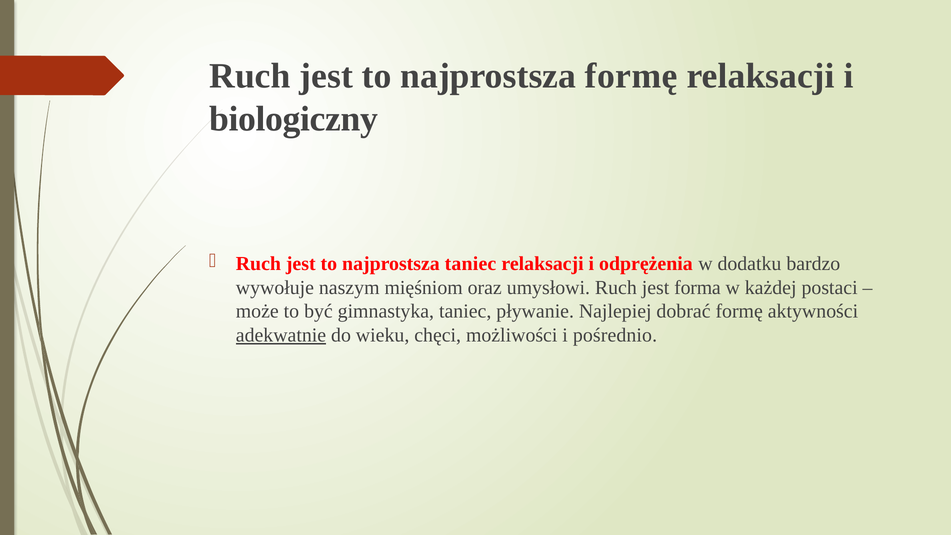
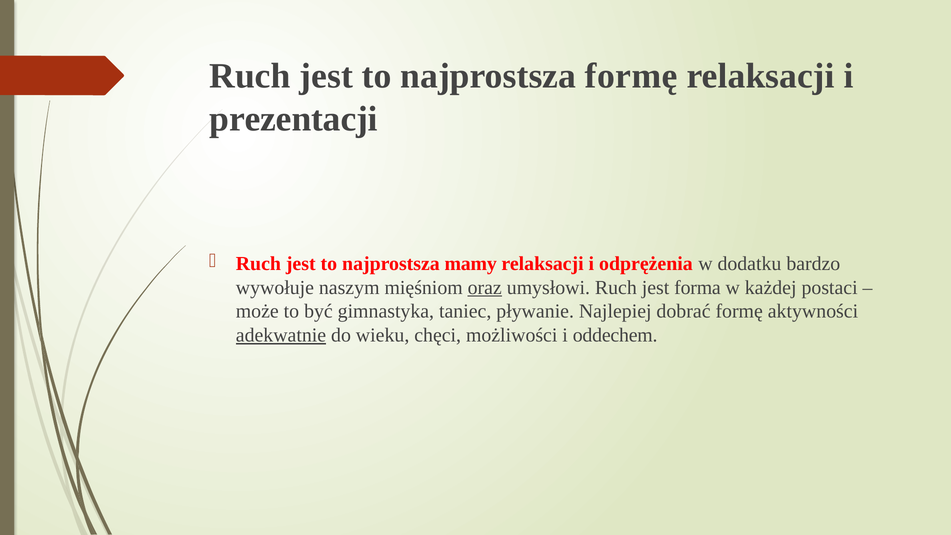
biologiczny: biologiczny -> prezentacji
najprostsza taniec: taniec -> mamy
oraz underline: none -> present
pośrednio: pośrednio -> oddechem
